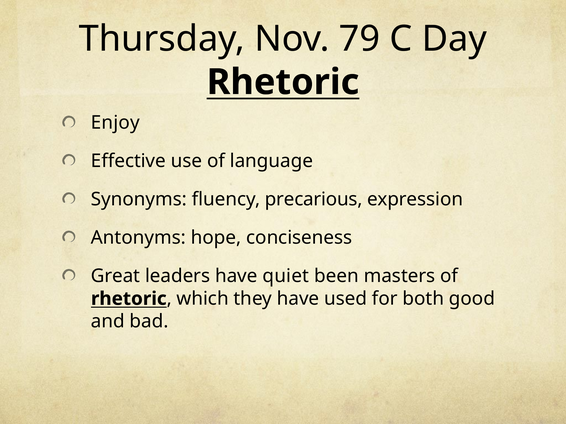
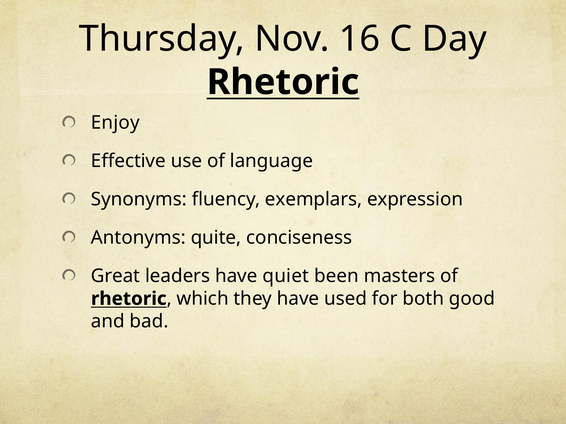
79: 79 -> 16
precarious: precarious -> exemplars
hope: hope -> quite
